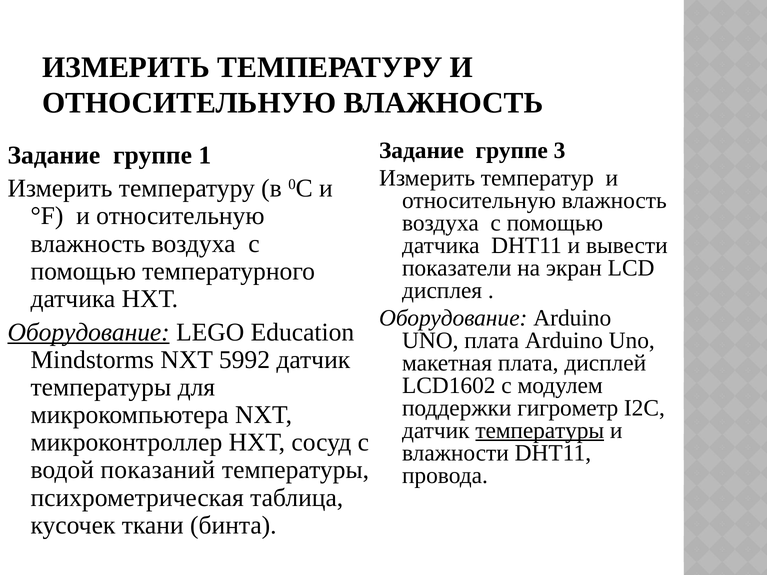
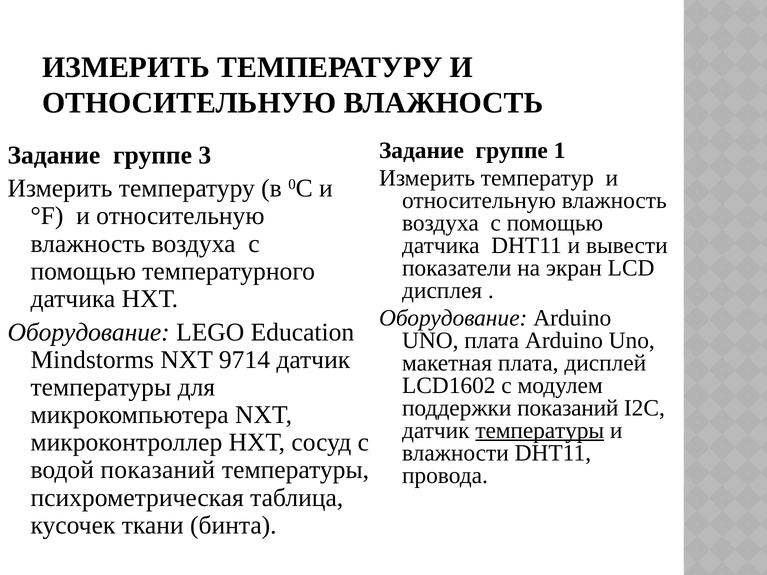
3: 3 -> 1
1: 1 -> 3
Оборудование at (89, 332) underline: present -> none
5992: 5992 -> 9714
поддержки гигрометр: гигрометр -> показаний
